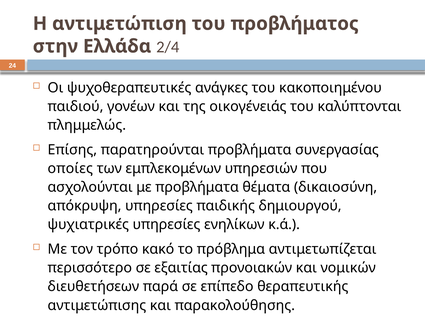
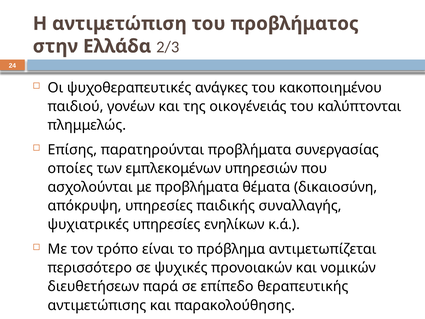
2/4: 2/4 -> 2/3
δημιουργού: δημιουργού -> συναλλαγής
κακό: κακό -> είναι
εξαιτίας: εξαιτίας -> ψυχικές
